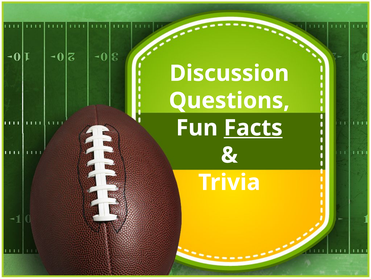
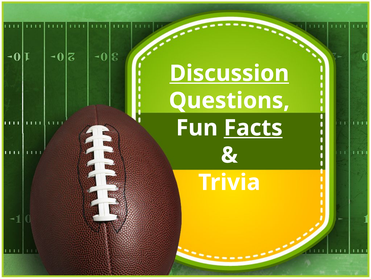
Discussion underline: none -> present
